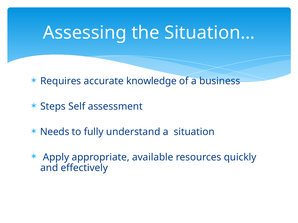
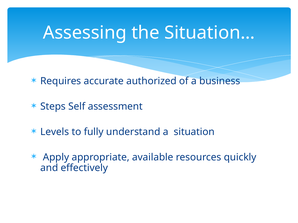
knowledge: knowledge -> authorized
Needs: Needs -> Levels
